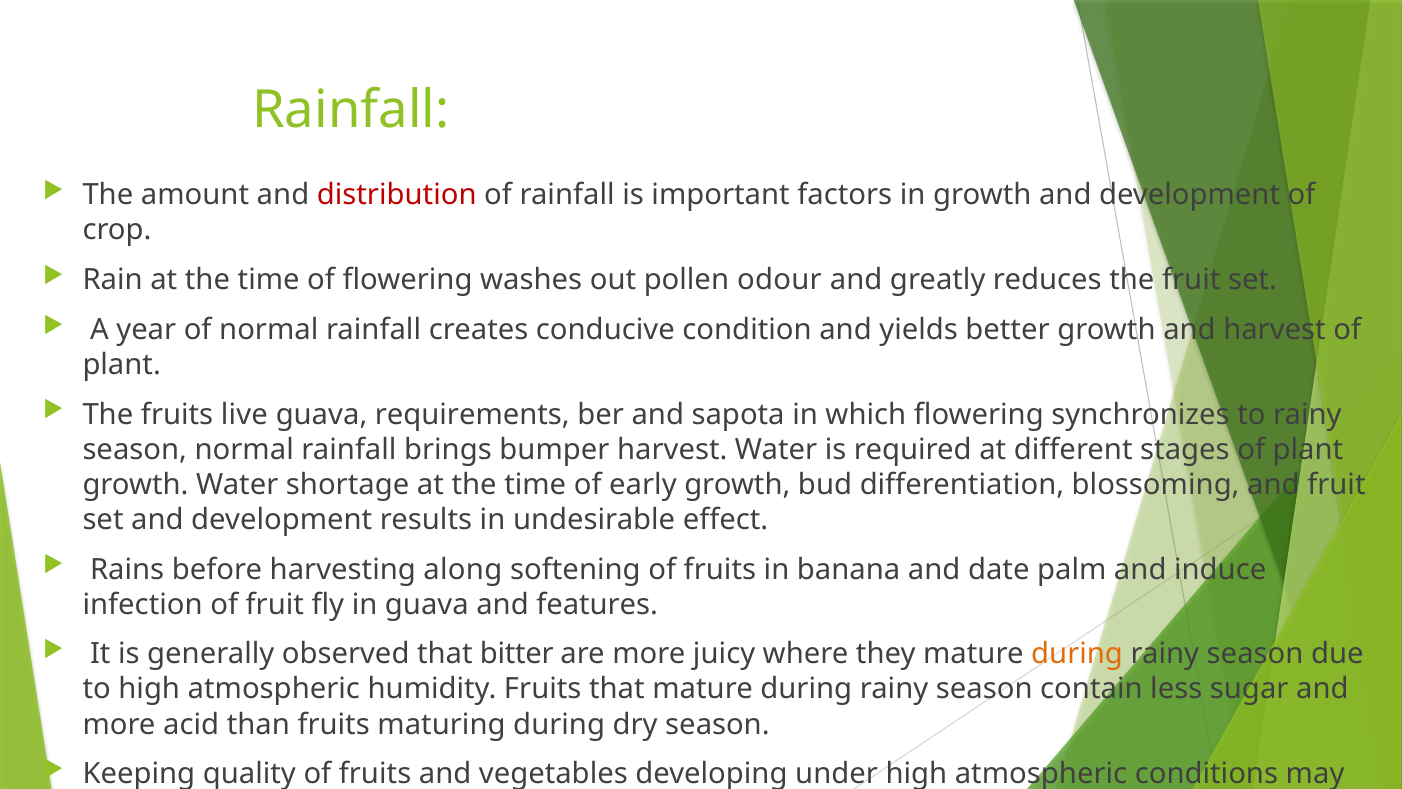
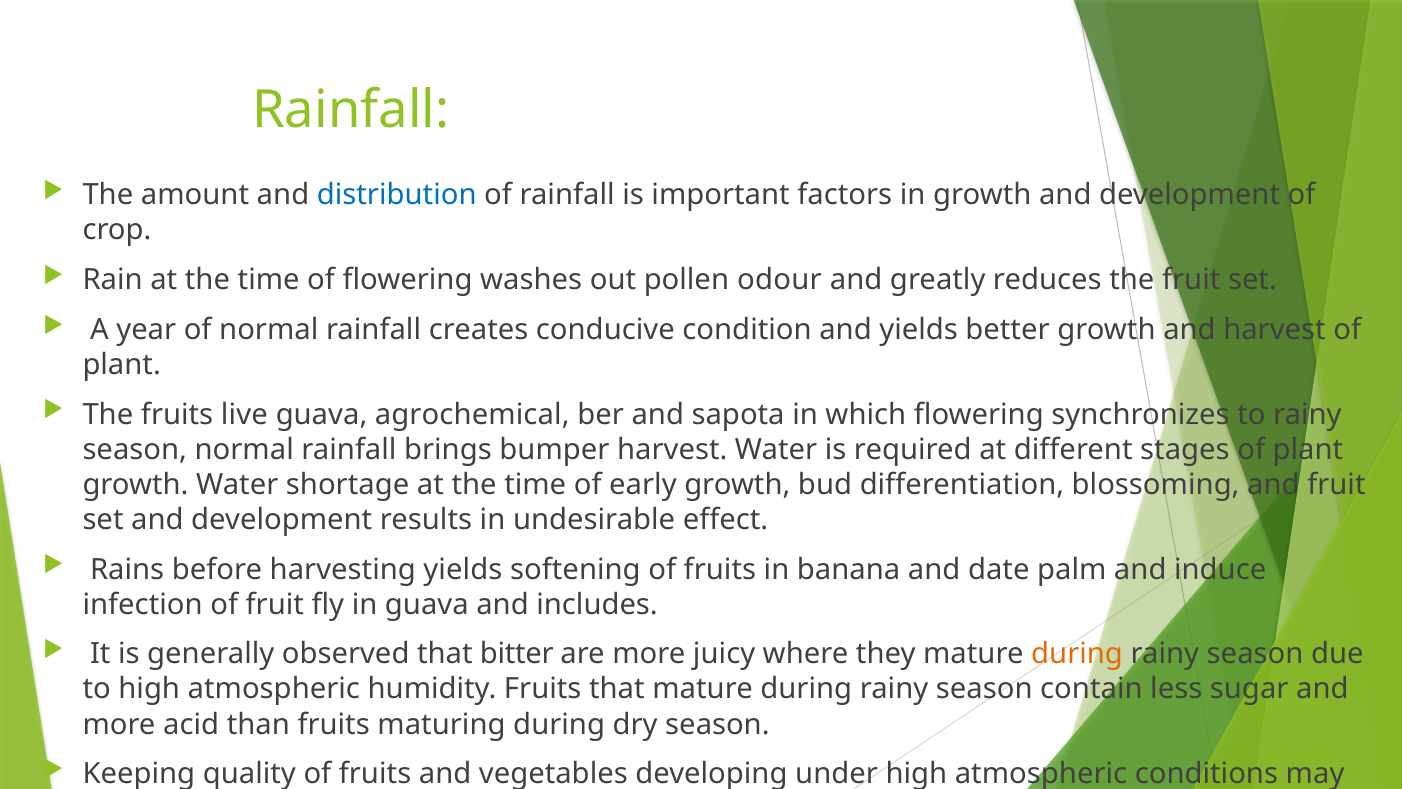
distribution colour: red -> blue
requirements: requirements -> agrochemical
harvesting along: along -> yields
features: features -> includes
